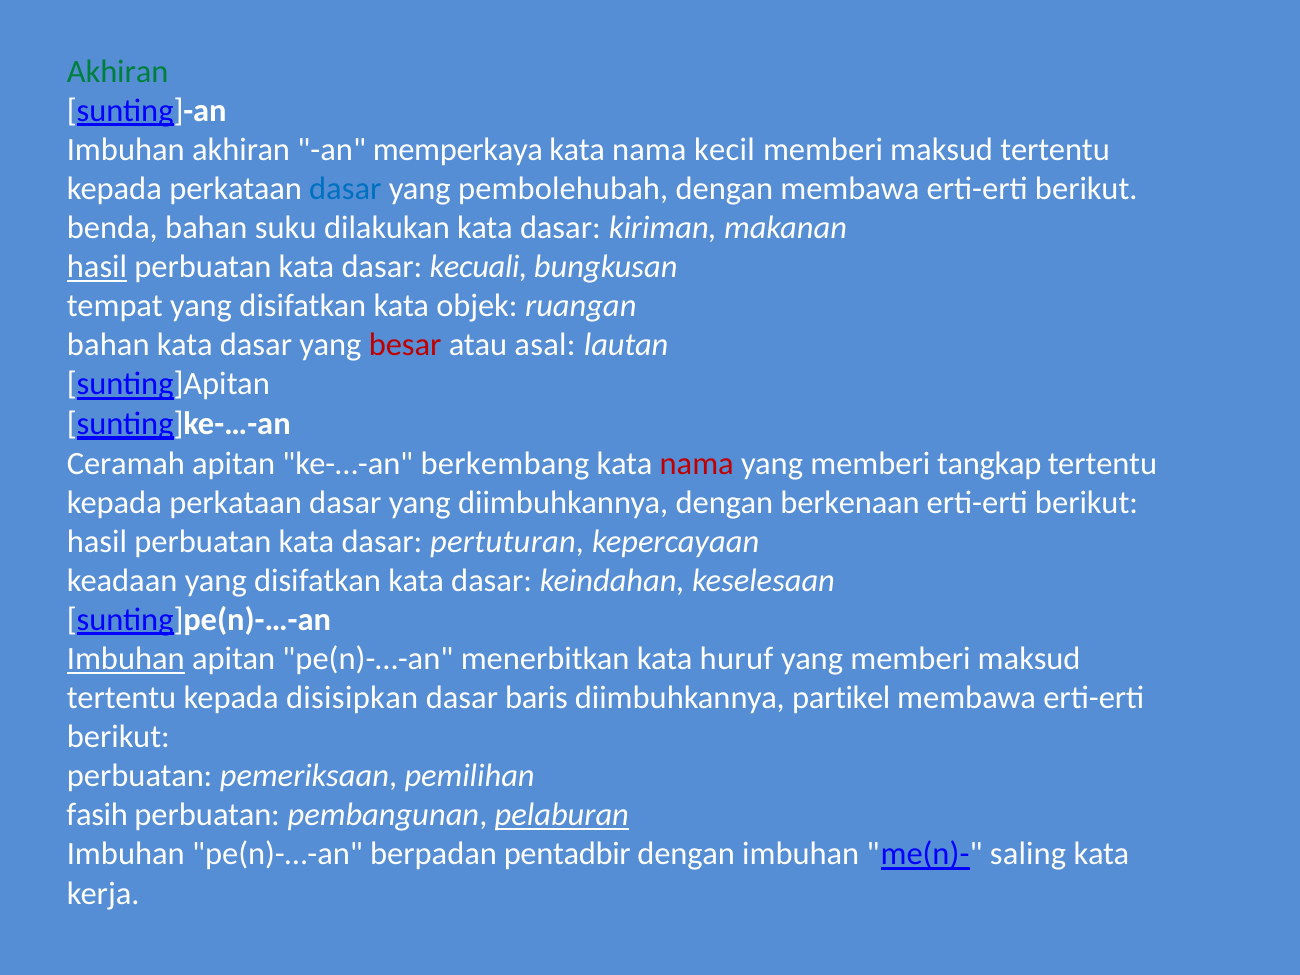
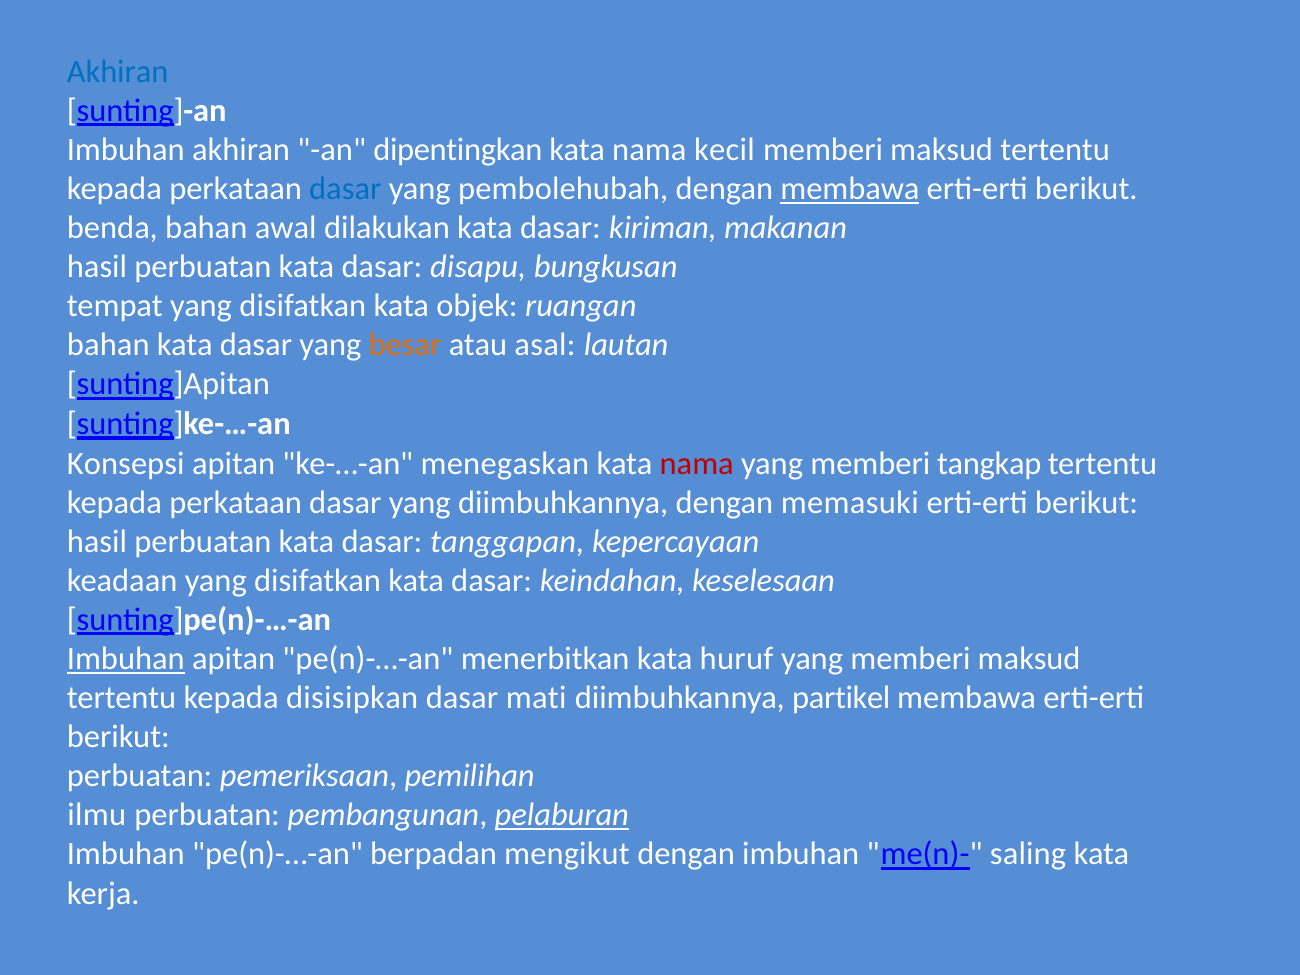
Akhiran at (118, 72) colour: green -> blue
memperkaya: memperkaya -> dipentingkan
membawa at (850, 189) underline: none -> present
suku: suku -> awal
hasil at (97, 267) underline: present -> none
kecuali: kecuali -> disapu
besar colour: red -> orange
Ceramah: Ceramah -> Konsepsi
berkembang: berkembang -> menegaskan
berkenaan: berkenaan -> memasuki
pertuturan: pertuturan -> tanggapan
baris: baris -> mati
fasih: fasih -> ilmu
pentadbir: pentadbir -> mengikut
